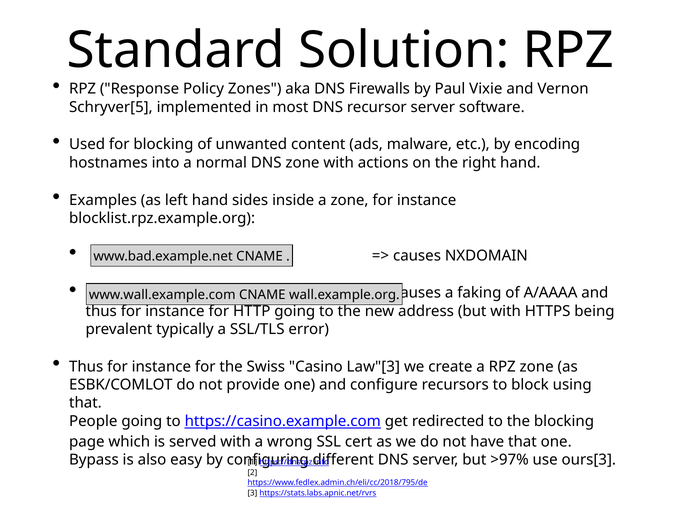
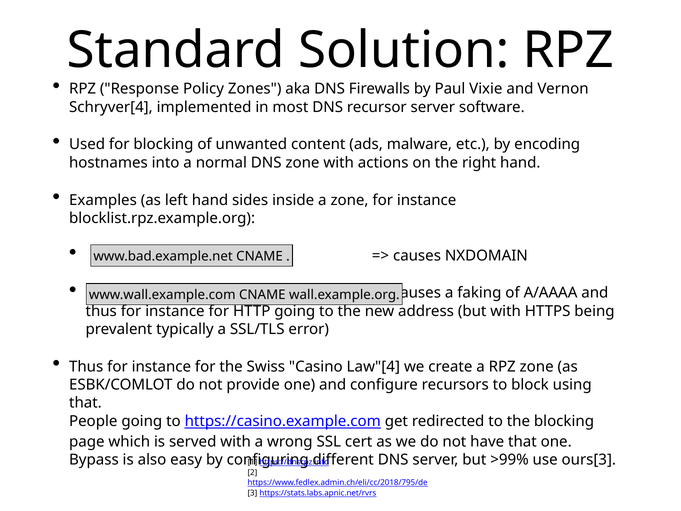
Schryver[5: Schryver[5 -> Schryver[4
Law"[3: Law"[3 -> Law"[4
>97%: >97% -> >99%
